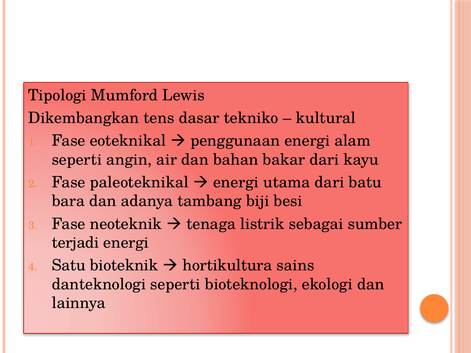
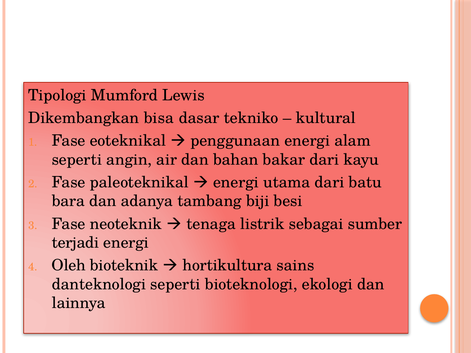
tens: tens -> bisa
Satu: Satu -> Oleh
